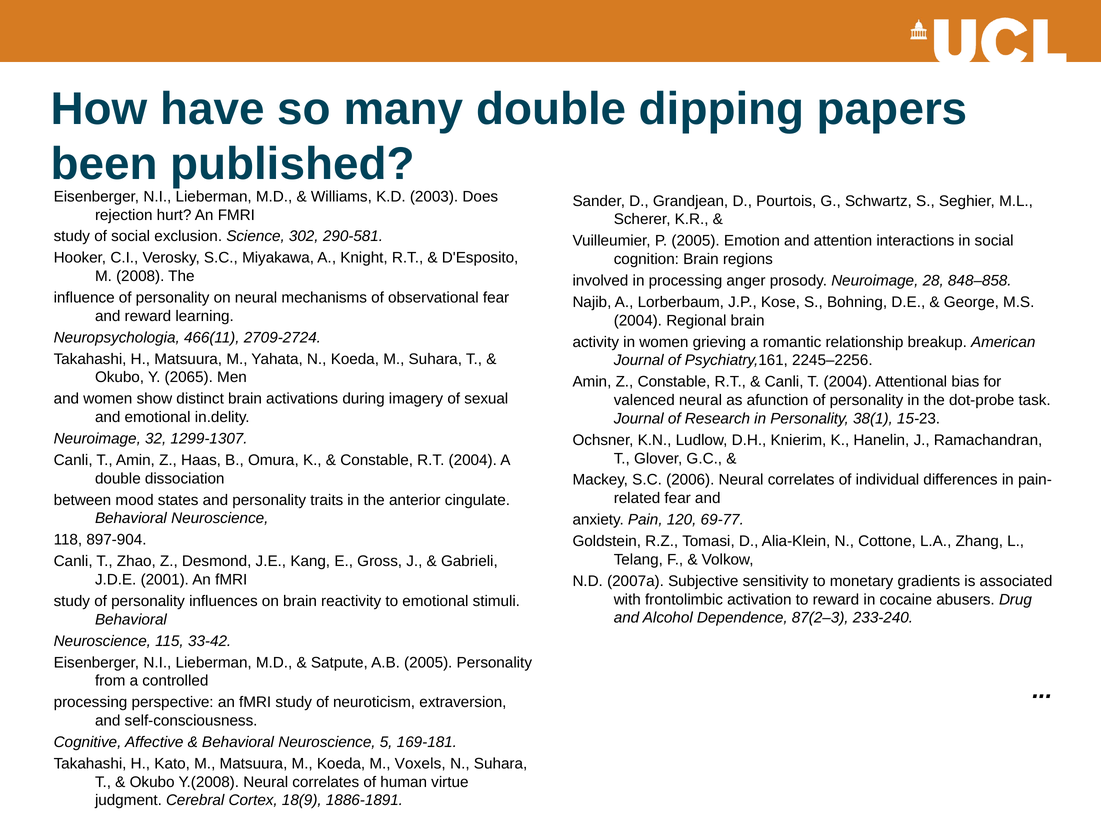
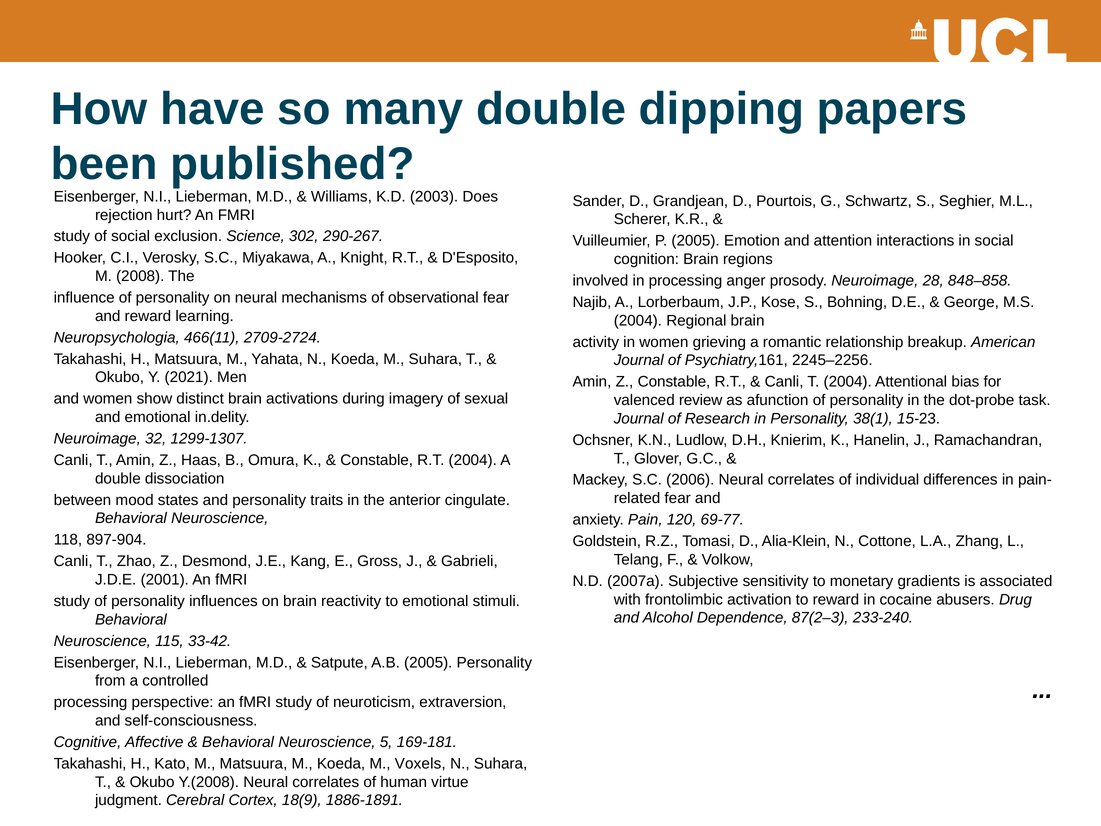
290-581: 290-581 -> 290-267
2065: 2065 -> 2021
valenced neural: neural -> review
